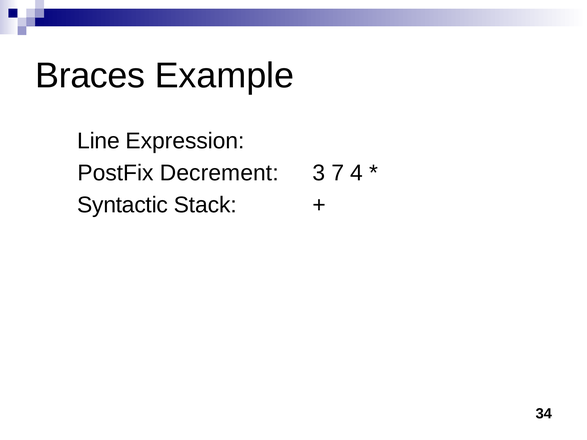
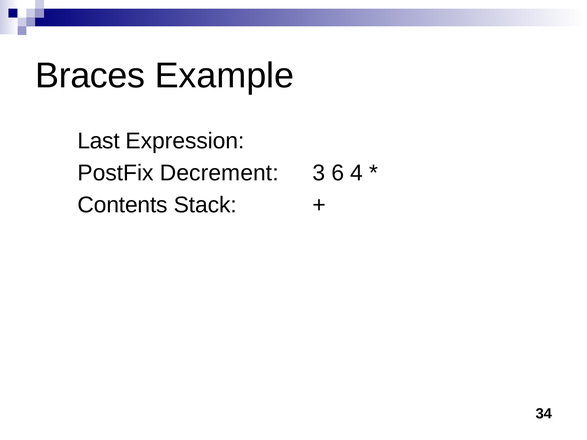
Line: Line -> Last
7: 7 -> 6
Syntactic: Syntactic -> Contents
